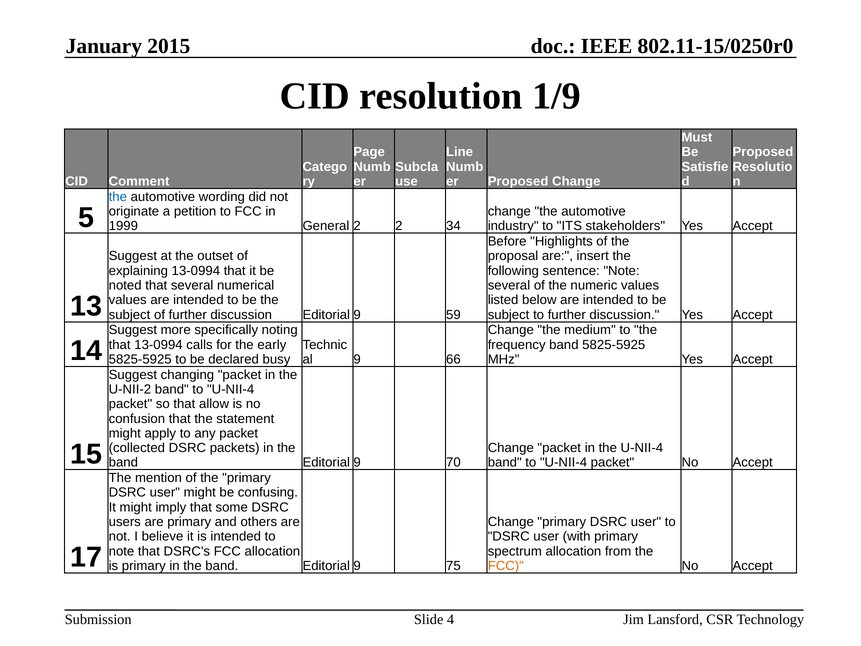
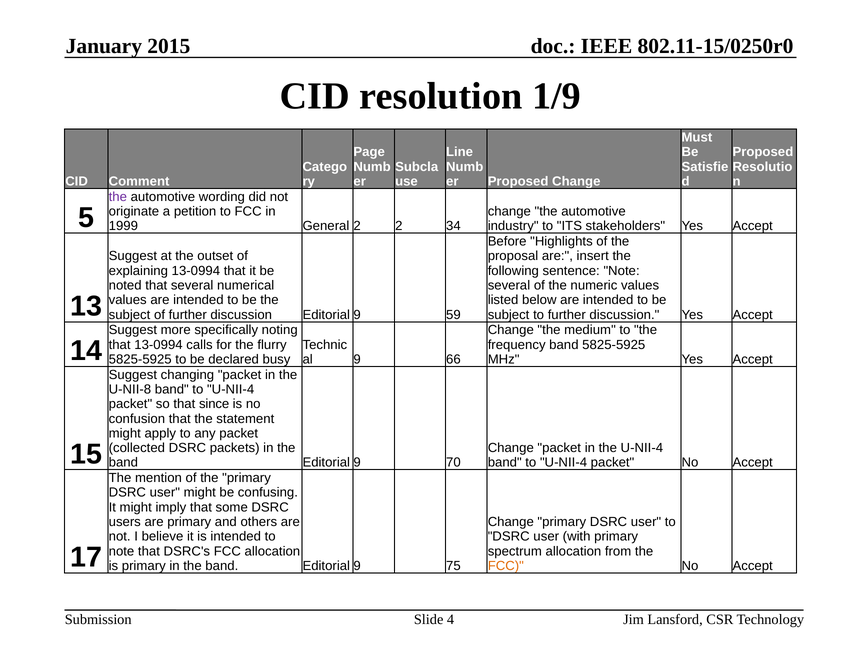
the at (118, 197) colour: blue -> purple
early: early -> flurry
U-NII-2: U-NII-2 -> U-NII-8
allow: allow -> since
